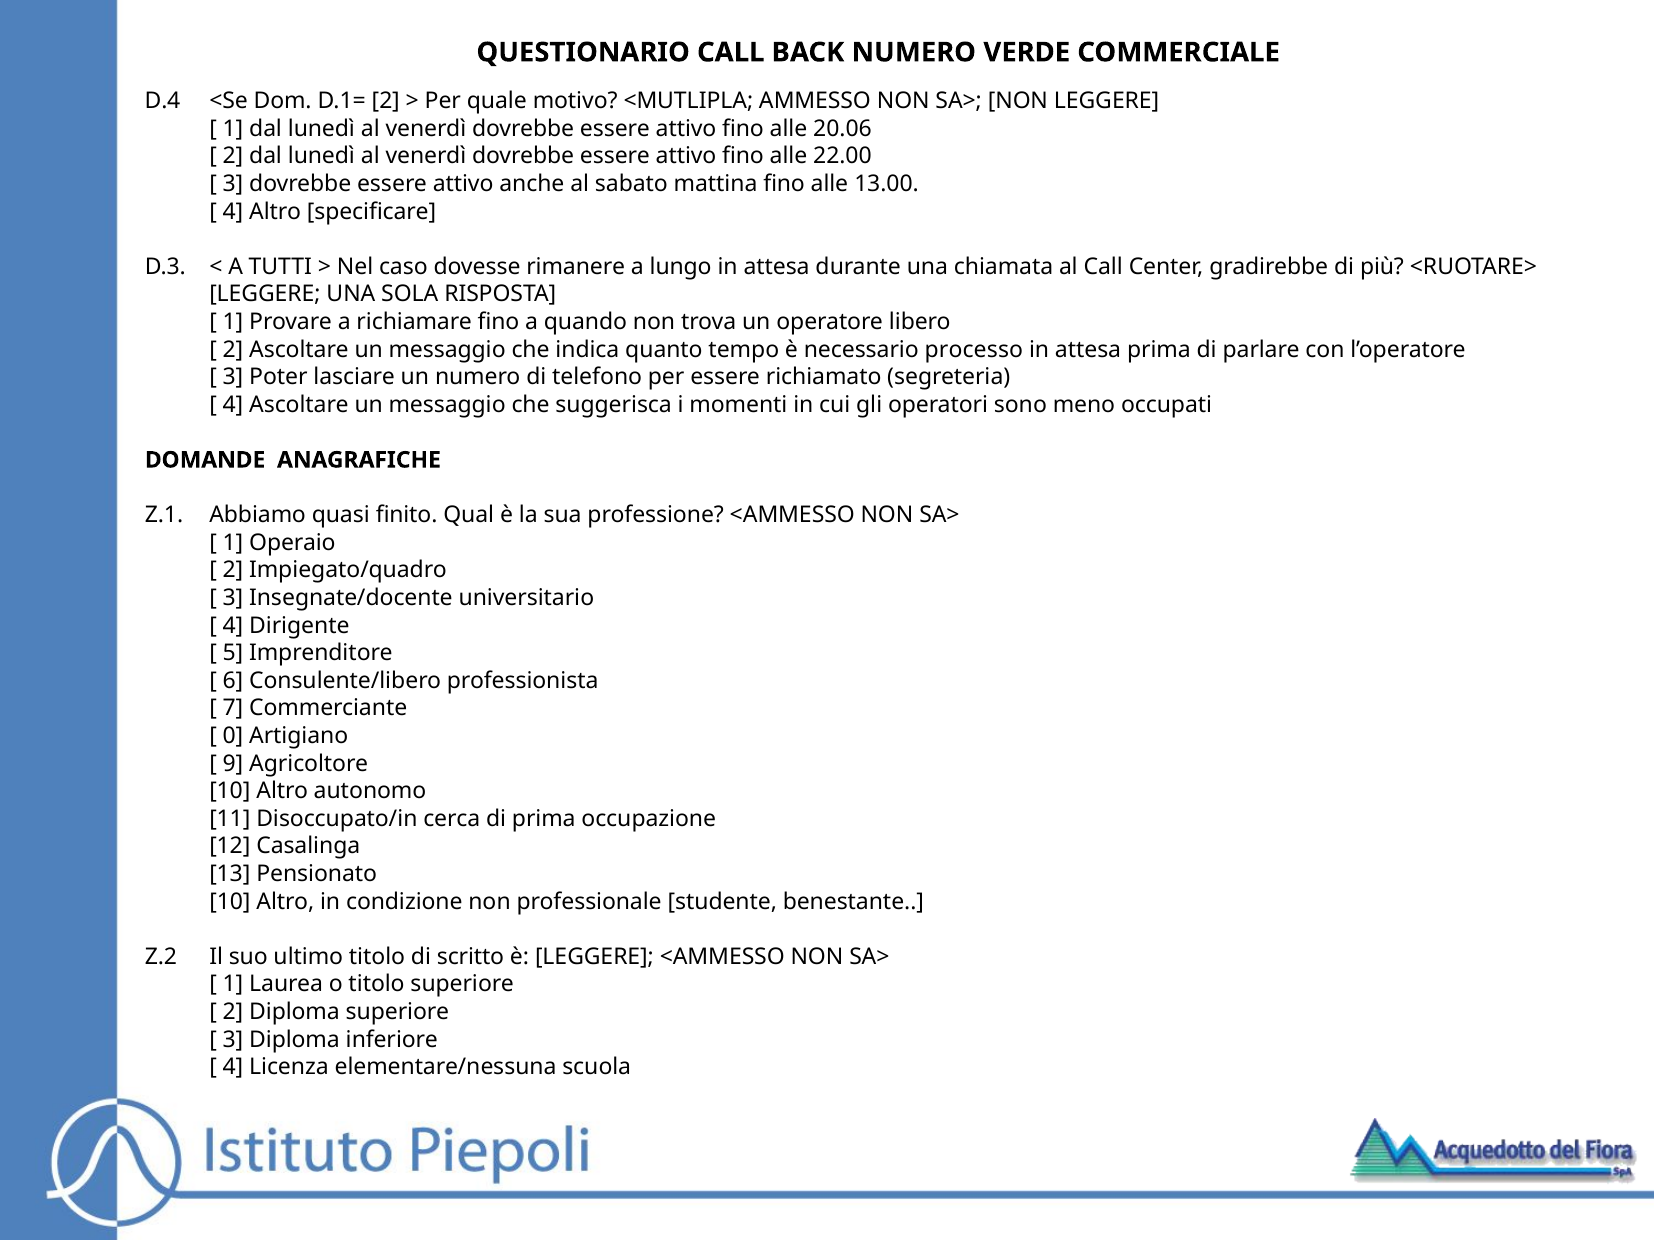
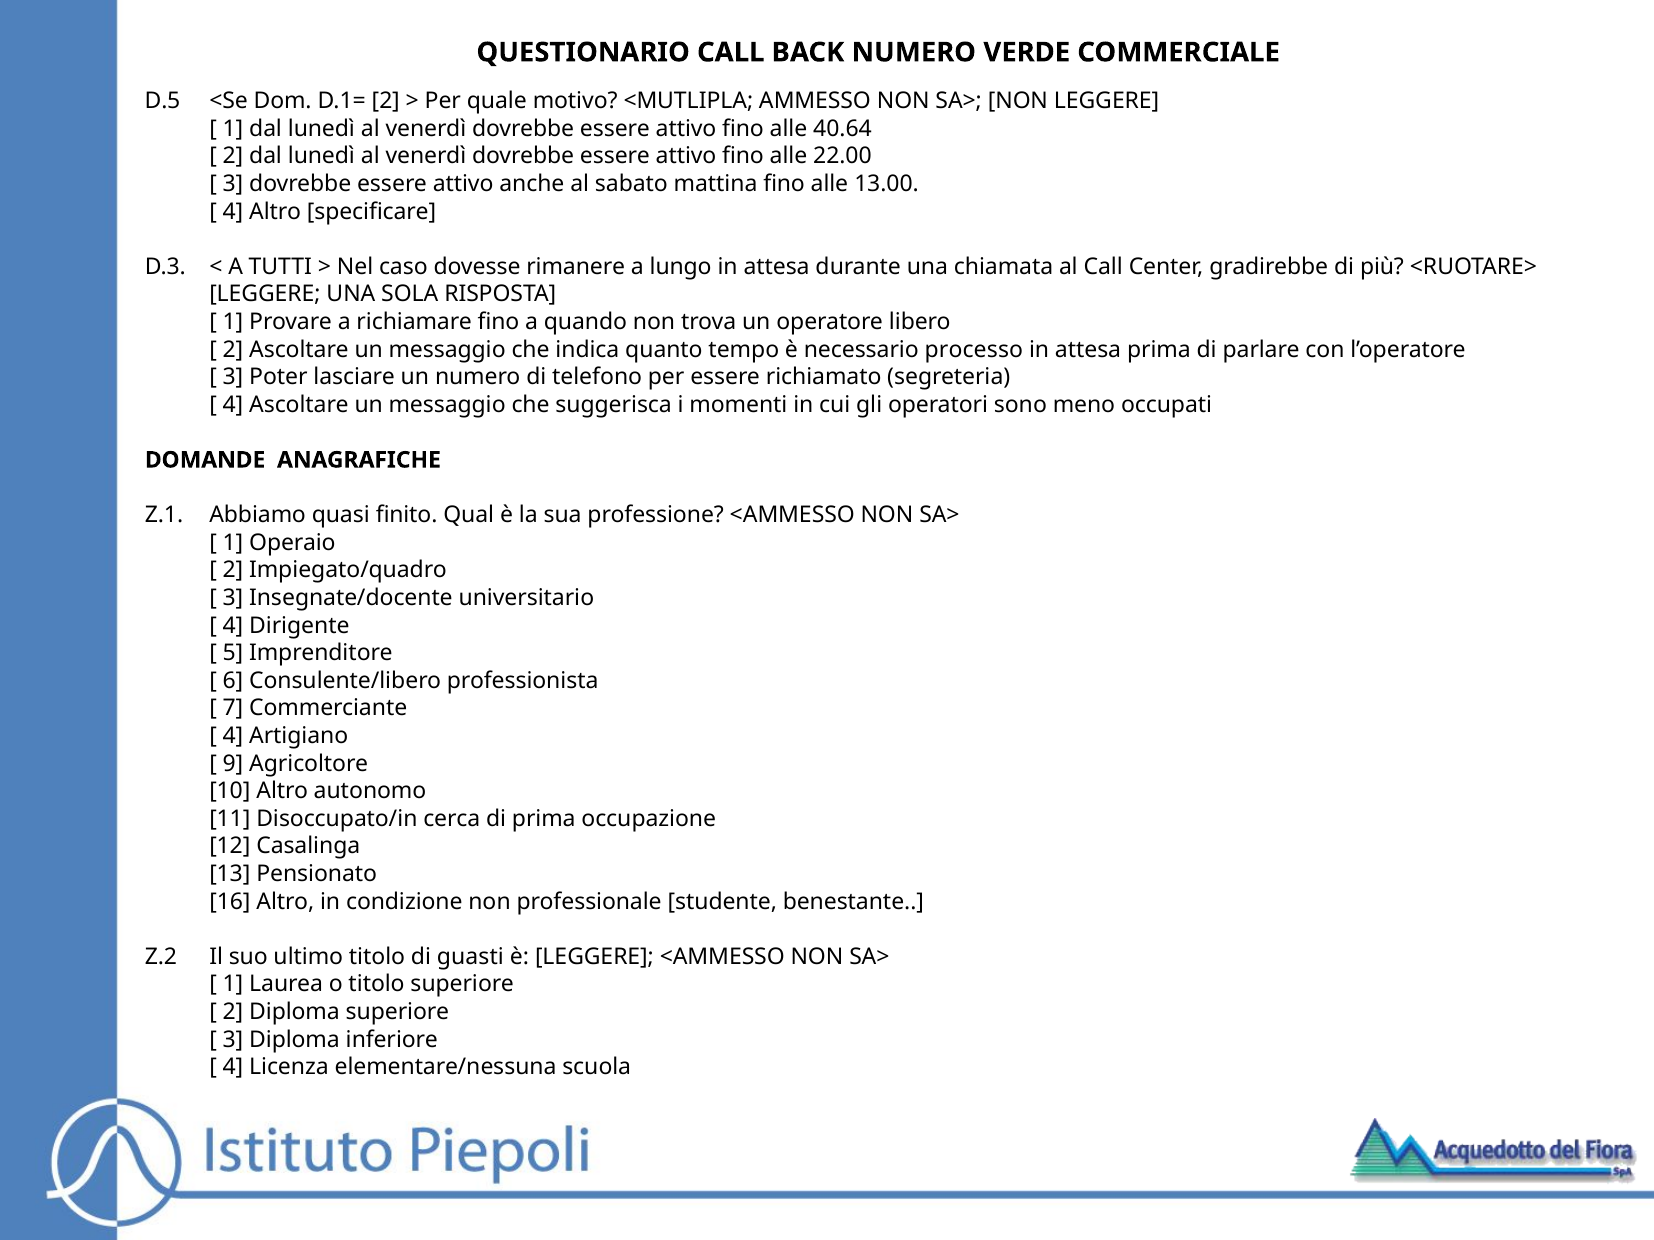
D.4: D.4 -> D.5
20.06: 20.06 -> 40.64
0 at (233, 736): 0 -> 4
10 at (230, 902): 10 -> 16
scritto: scritto -> guasti
